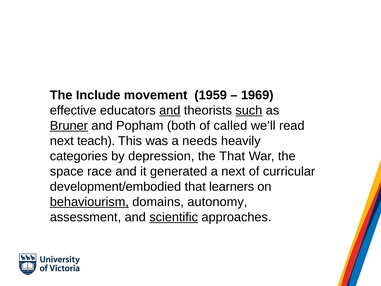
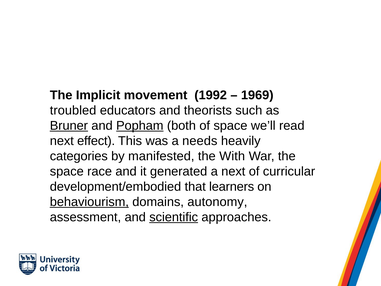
Include: Include -> Implicit
1959: 1959 -> 1992
effective: effective -> troubled
and at (170, 110) underline: present -> none
such underline: present -> none
Popham underline: none -> present
of called: called -> space
teach: teach -> effect
depression: depression -> manifested
the That: That -> With
